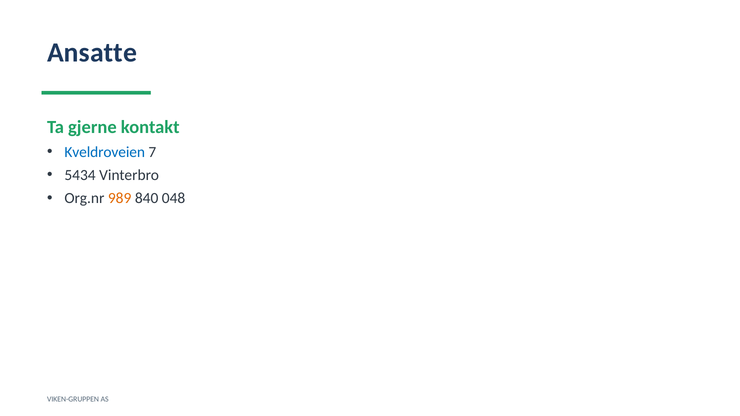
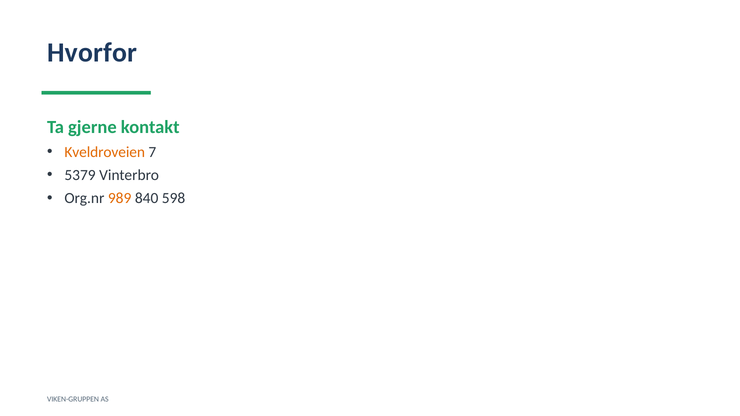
Ansatte: Ansatte -> Hvorfor
Kveldroveien colour: blue -> orange
5434: 5434 -> 5379
048: 048 -> 598
